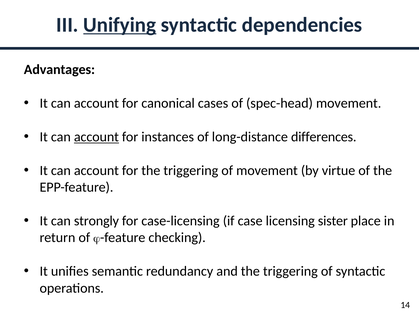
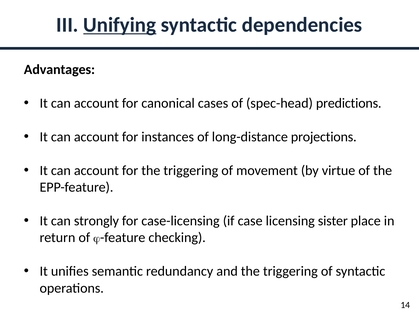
spec-head movement: movement -> predictions
account at (96, 137) underline: present -> none
differences: differences -> projections
